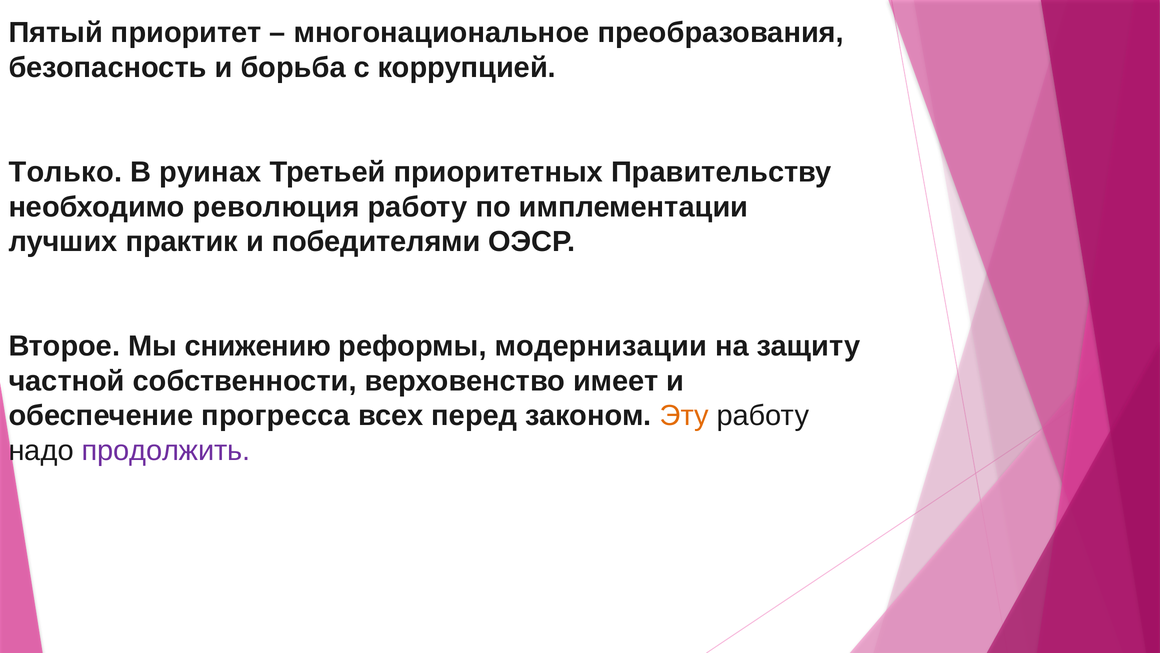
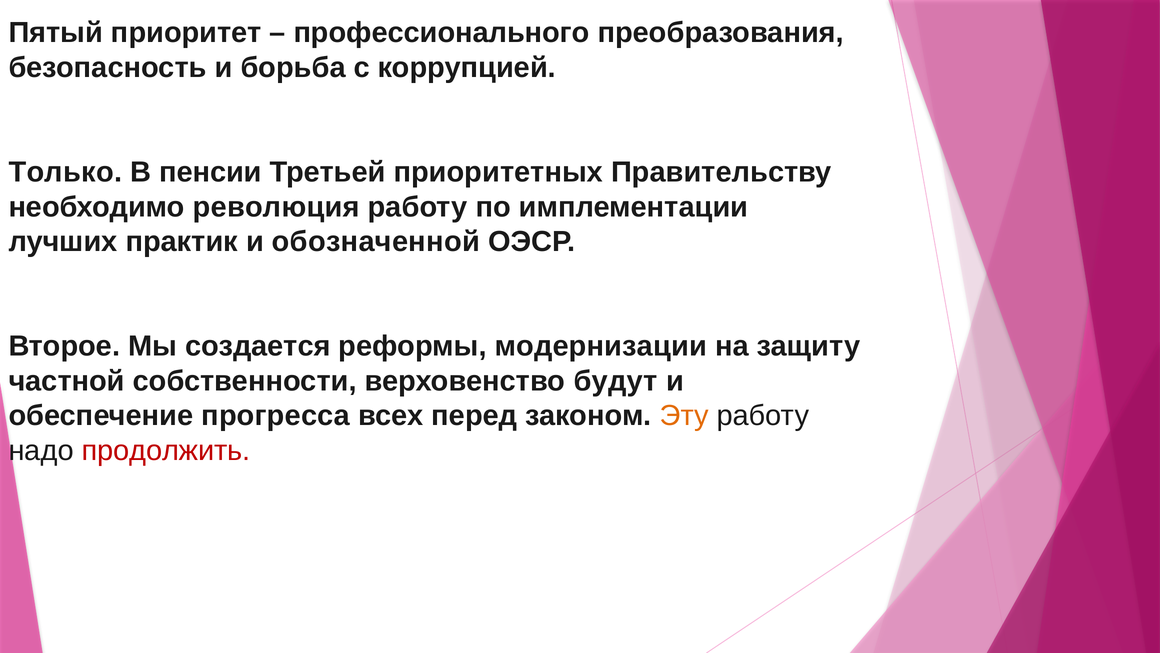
многонациональное: многонациональное -> профессионального
руинах: руинах -> пенсии
победителями: победителями -> обозначенной
снижению: снижению -> создается
имеет: имеет -> будут
продолжить colour: purple -> red
